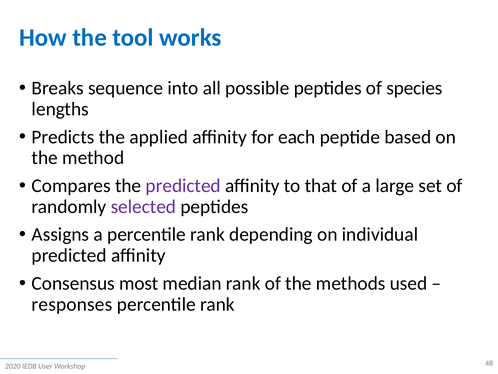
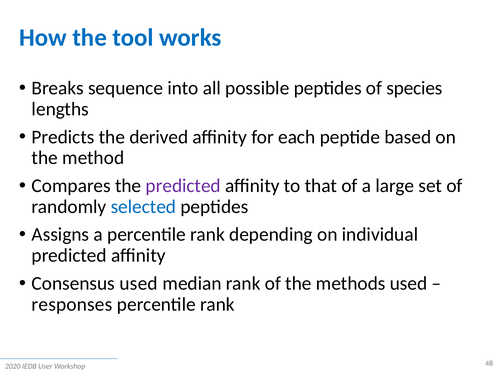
applied: applied -> derived
selected colour: purple -> blue
Consensus most: most -> used
